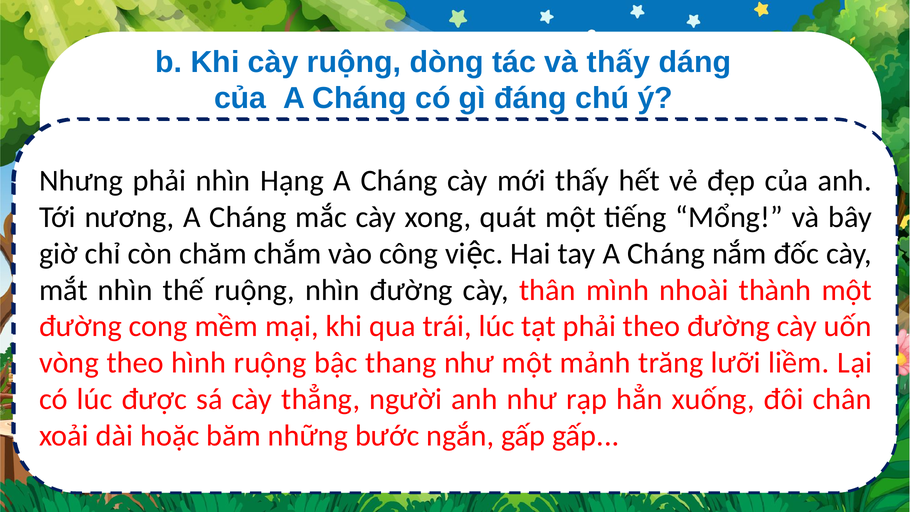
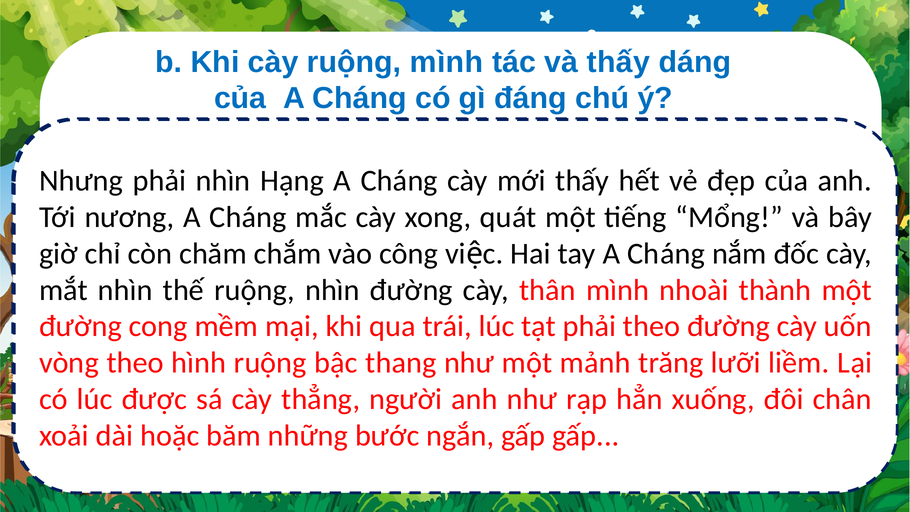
ruộng dòng: dòng -> mình
